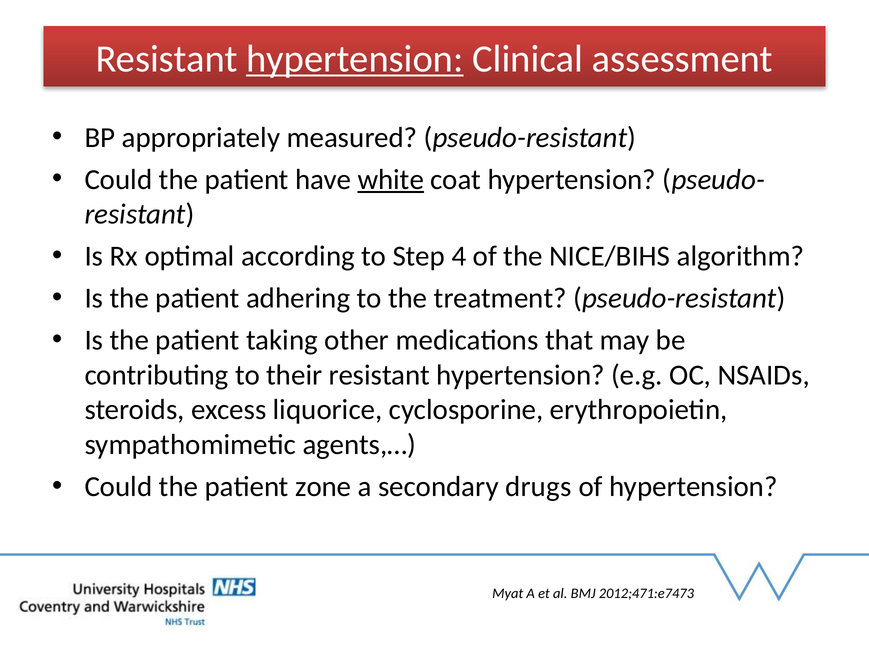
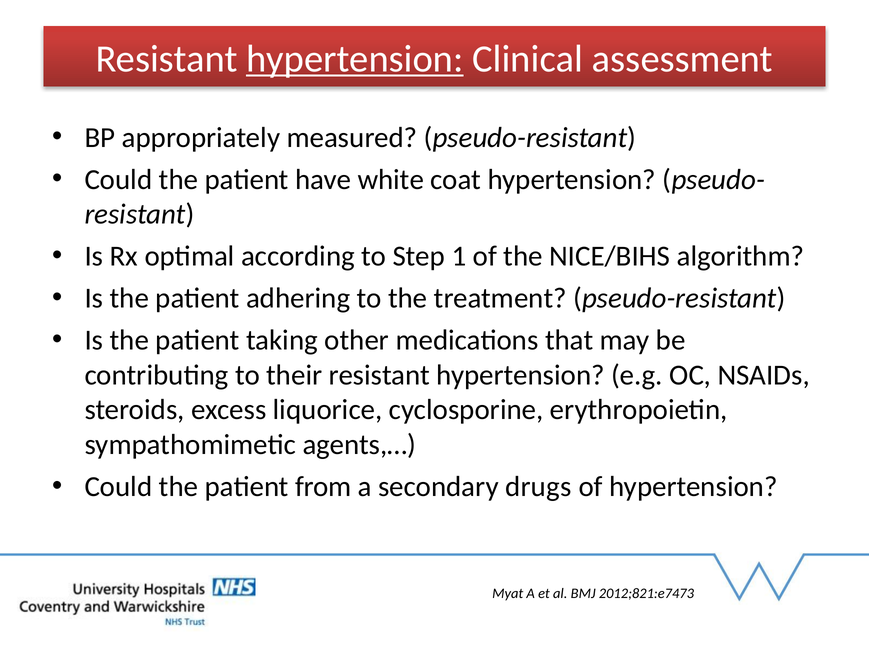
white underline: present -> none
4: 4 -> 1
zone: zone -> from
2012;471:e7473: 2012;471:e7473 -> 2012;821:e7473
